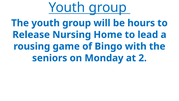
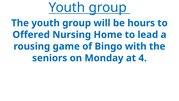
Release: Release -> Offered
2: 2 -> 4
